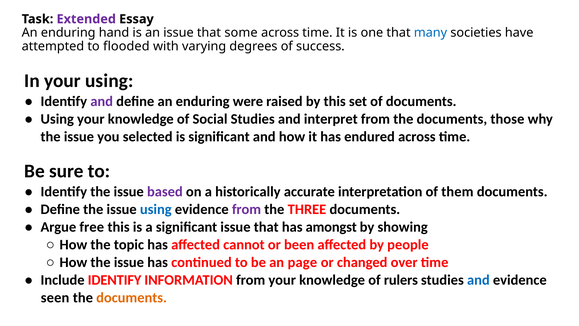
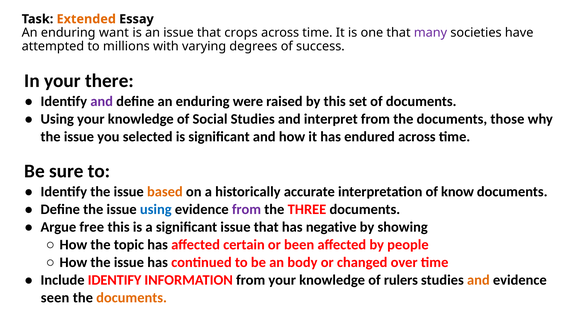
Extended colour: purple -> orange
hand: hand -> want
some: some -> crops
many colour: blue -> purple
flooded: flooded -> millions
your using: using -> there
based colour: purple -> orange
them: them -> know
amongst: amongst -> negative
cannot: cannot -> certain
page: page -> body
and at (478, 280) colour: blue -> orange
